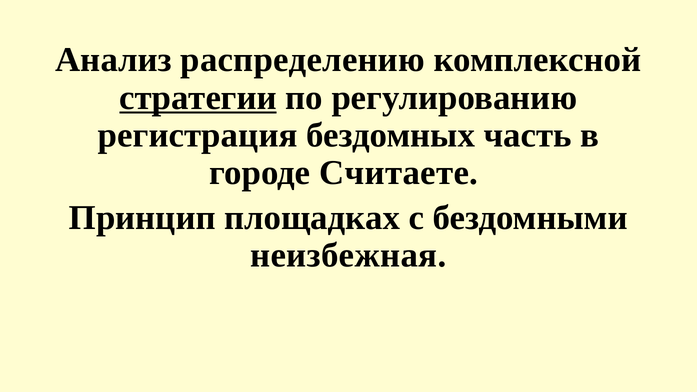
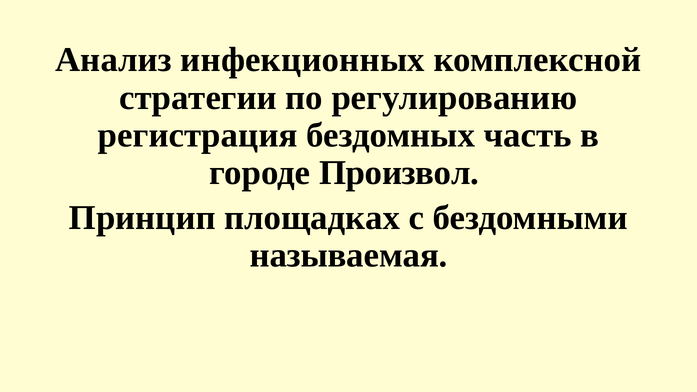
распределению: распределению -> инфекционных
стратегии underline: present -> none
Считаете: Считаете -> Произвол
неизбежная: неизбежная -> называемая
